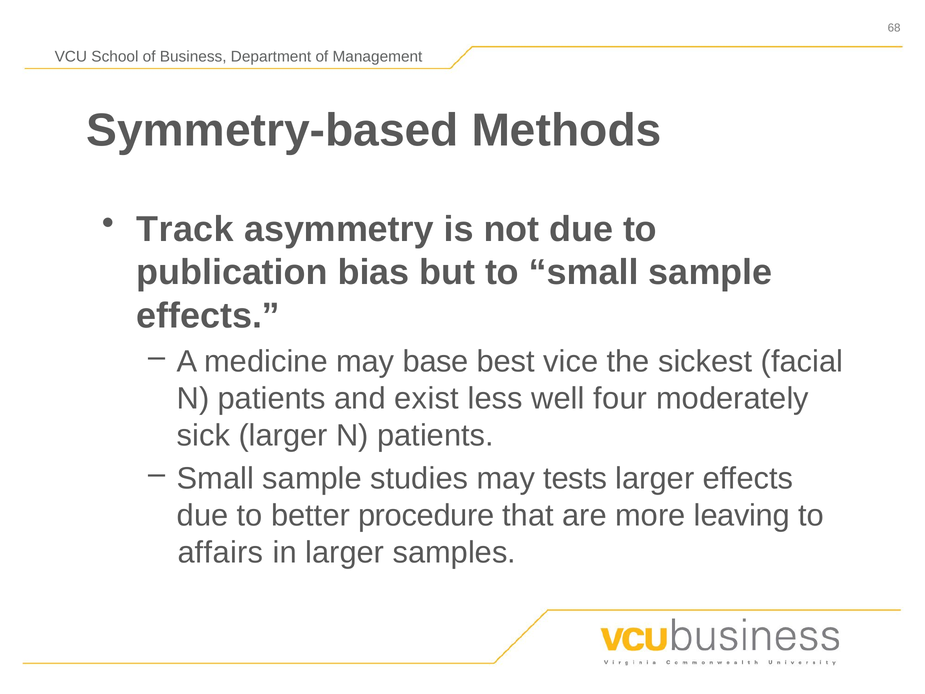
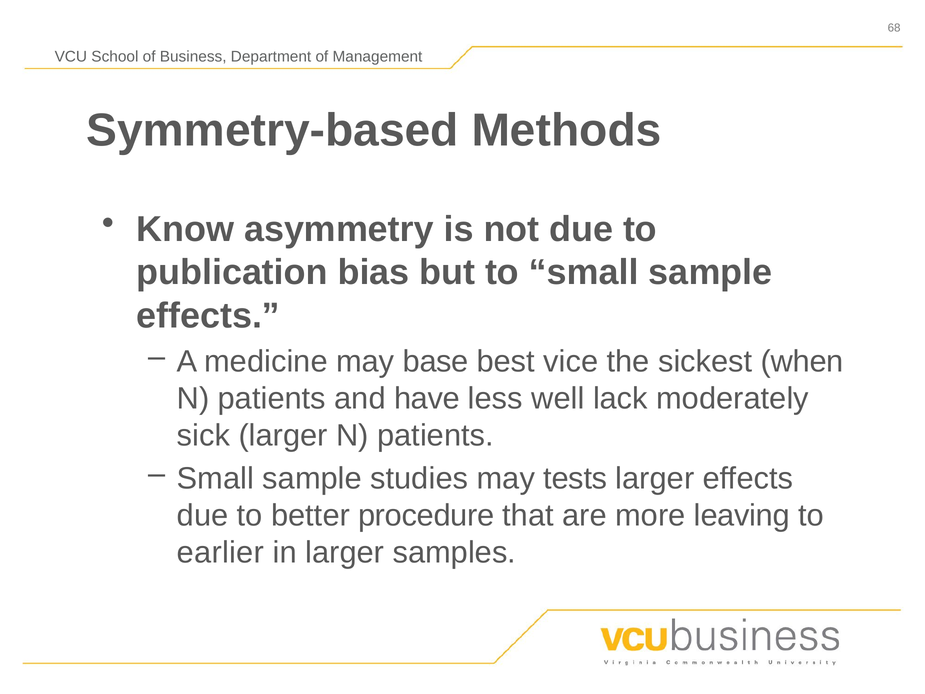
Track: Track -> Know
facial: facial -> when
exist: exist -> have
four: four -> lack
affairs: affairs -> earlier
